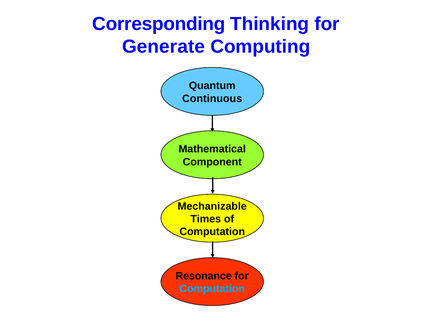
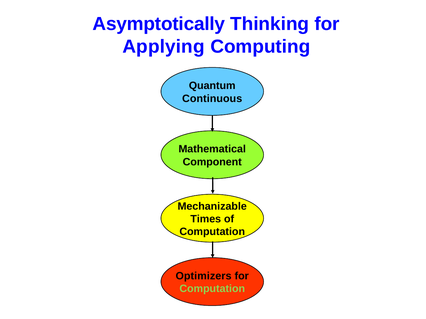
Corresponding: Corresponding -> Asymptotically
Generate: Generate -> Applying
Resonance: Resonance -> Optimizers
Computation at (212, 289) colour: light blue -> light green
